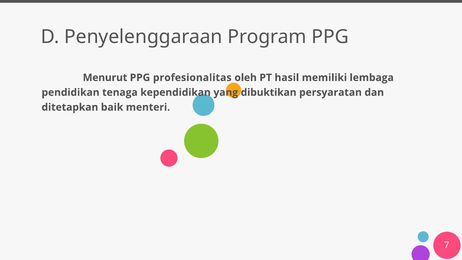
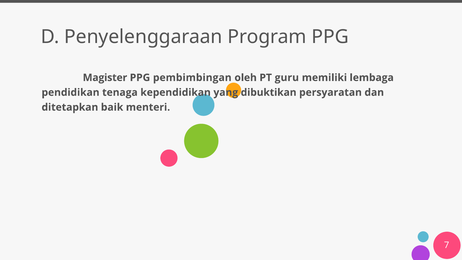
Menurut: Menurut -> Magister
profesionalitas: profesionalitas -> pembimbingan
hasil: hasil -> guru
